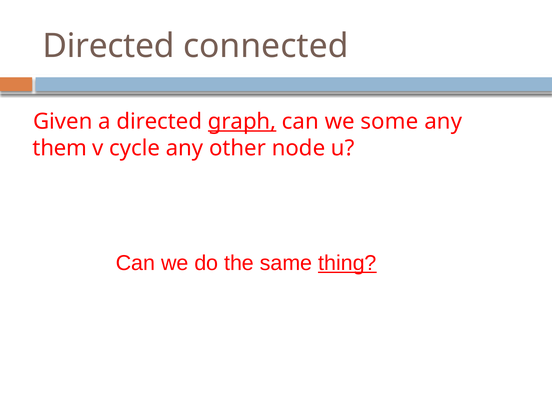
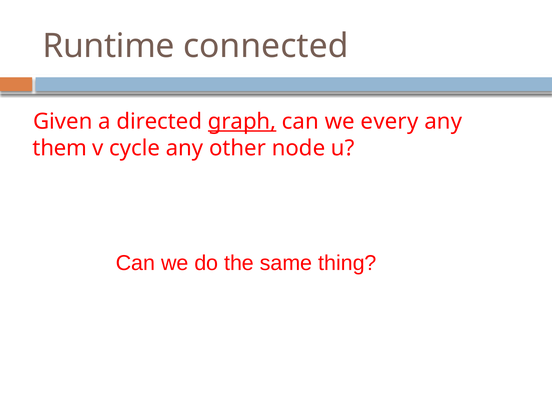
Directed at (109, 46): Directed -> Runtime
some: some -> every
thing underline: present -> none
